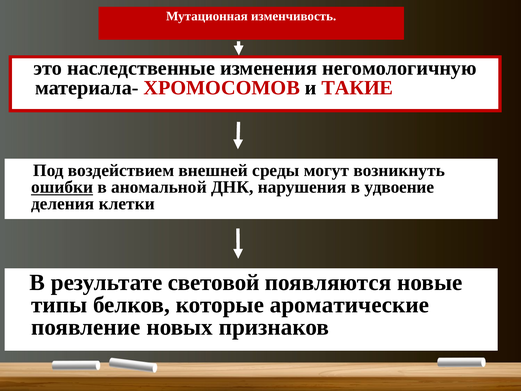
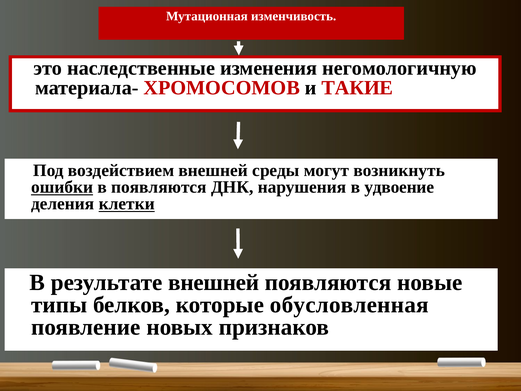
в аномальной: аномальной -> появляются
клетки underline: none -> present
результате световой: световой -> внешней
ароматические: ароматические -> обусловленная
